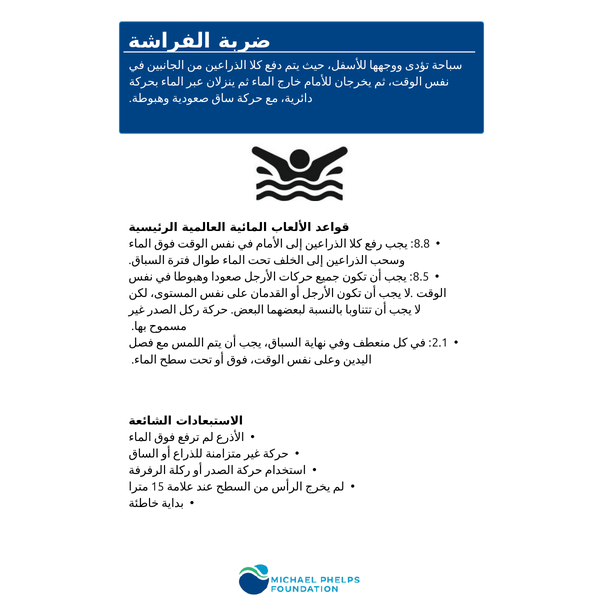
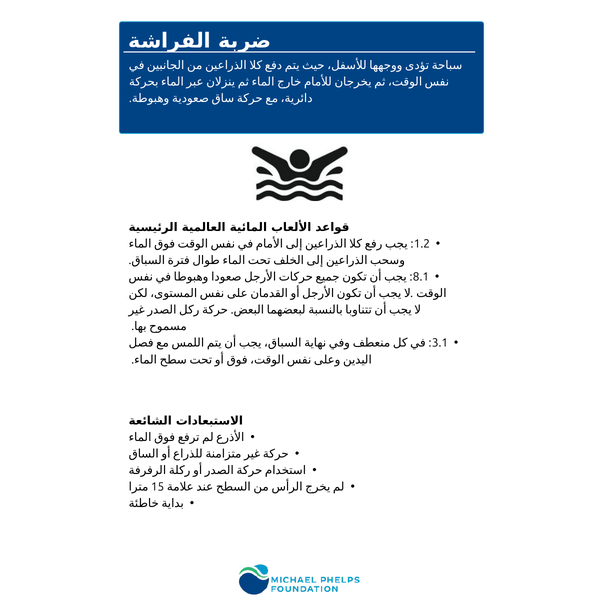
8.8: 8.8 -> 1.2
8.5: 8.5 -> 8.1
2.1: 2.1 -> 3.1
